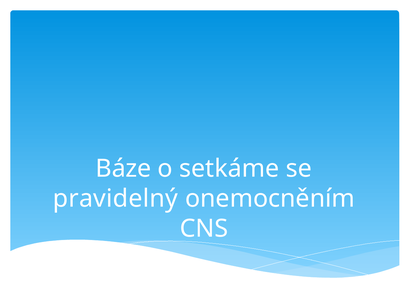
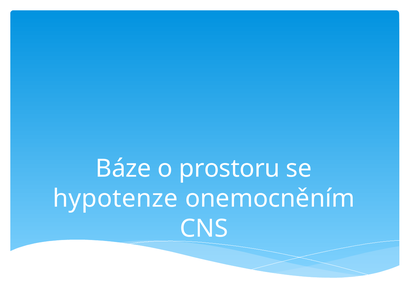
setkáme: setkáme -> prostoru
pravidelný: pravidelný -> hypotenze
